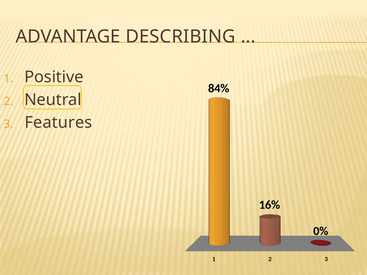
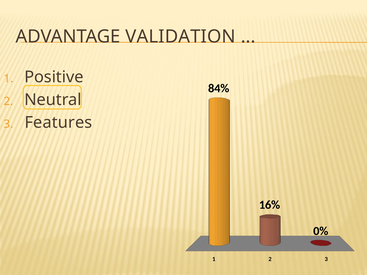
DESCRIBING: DESCRIBING -> VALIDATION
